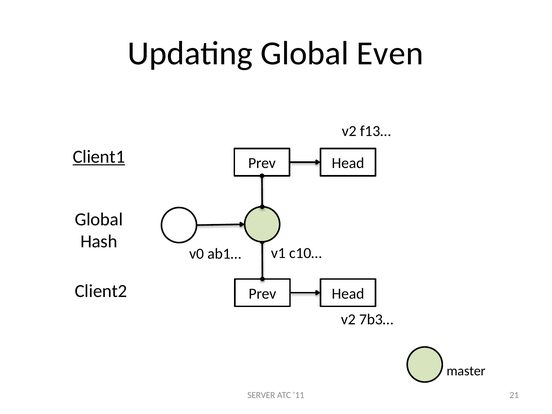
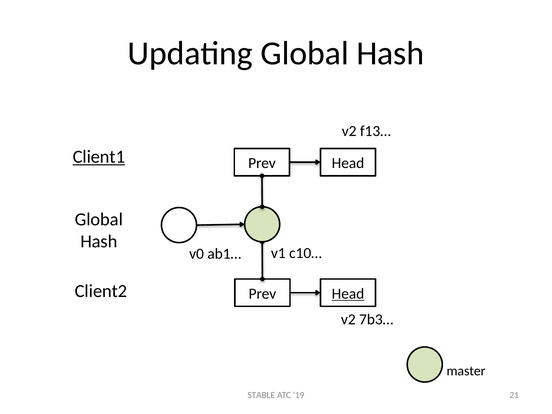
Updating Global Even: Even -> Hash
Head at (348, 294) underline: none -> present
SERVER: SERVER -> STABLE
11: 11 -> 19
